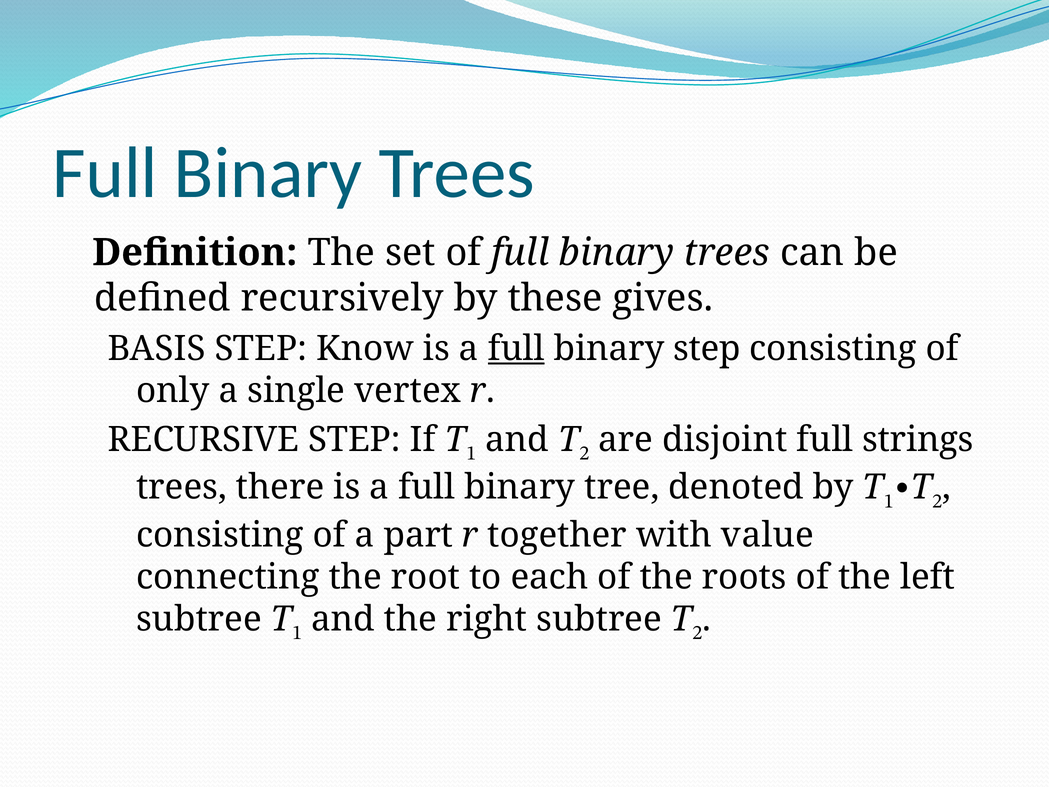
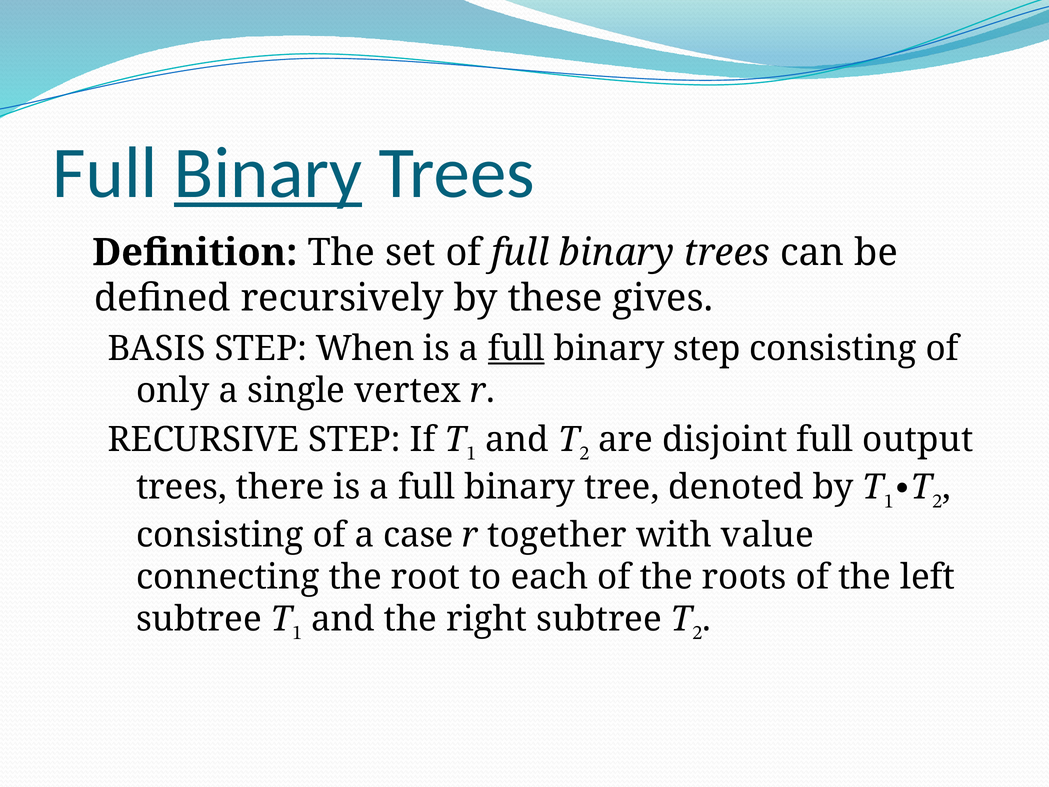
Binary at (268, 173) underline: none -> present
Know: Know -> When
strings: strings -> output
part: part -> case
